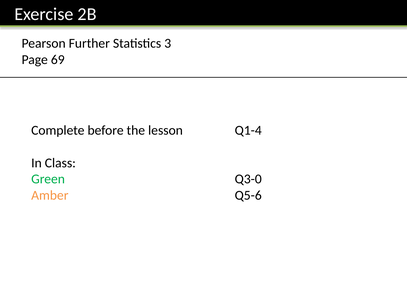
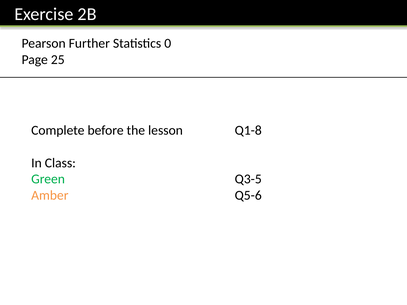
3: 3 -> 0
69: 69 -> 25
Q1-4: Q1-4 -> Q1-8
Q3-0: Q3-0 -> Q3-5
